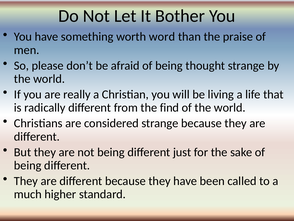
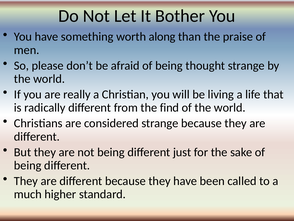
word: word -> along
